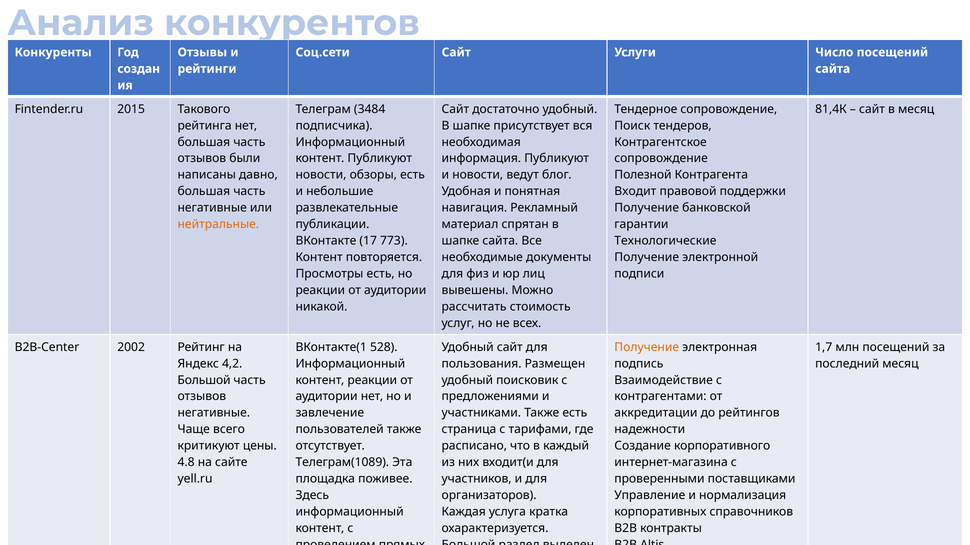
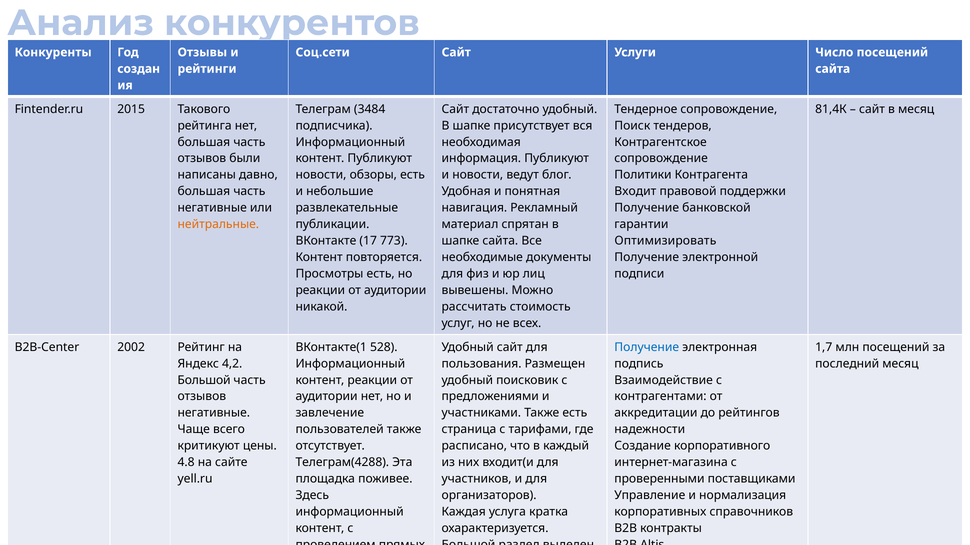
Полезной at (643, 175): Полезной -> Политики
Технологические: Технологические -> Оптимизировать
Получение at (647, 347) colour: orange -> blue
Телеграм(1089: Телеграм(1089 -> Телеграм(4288
